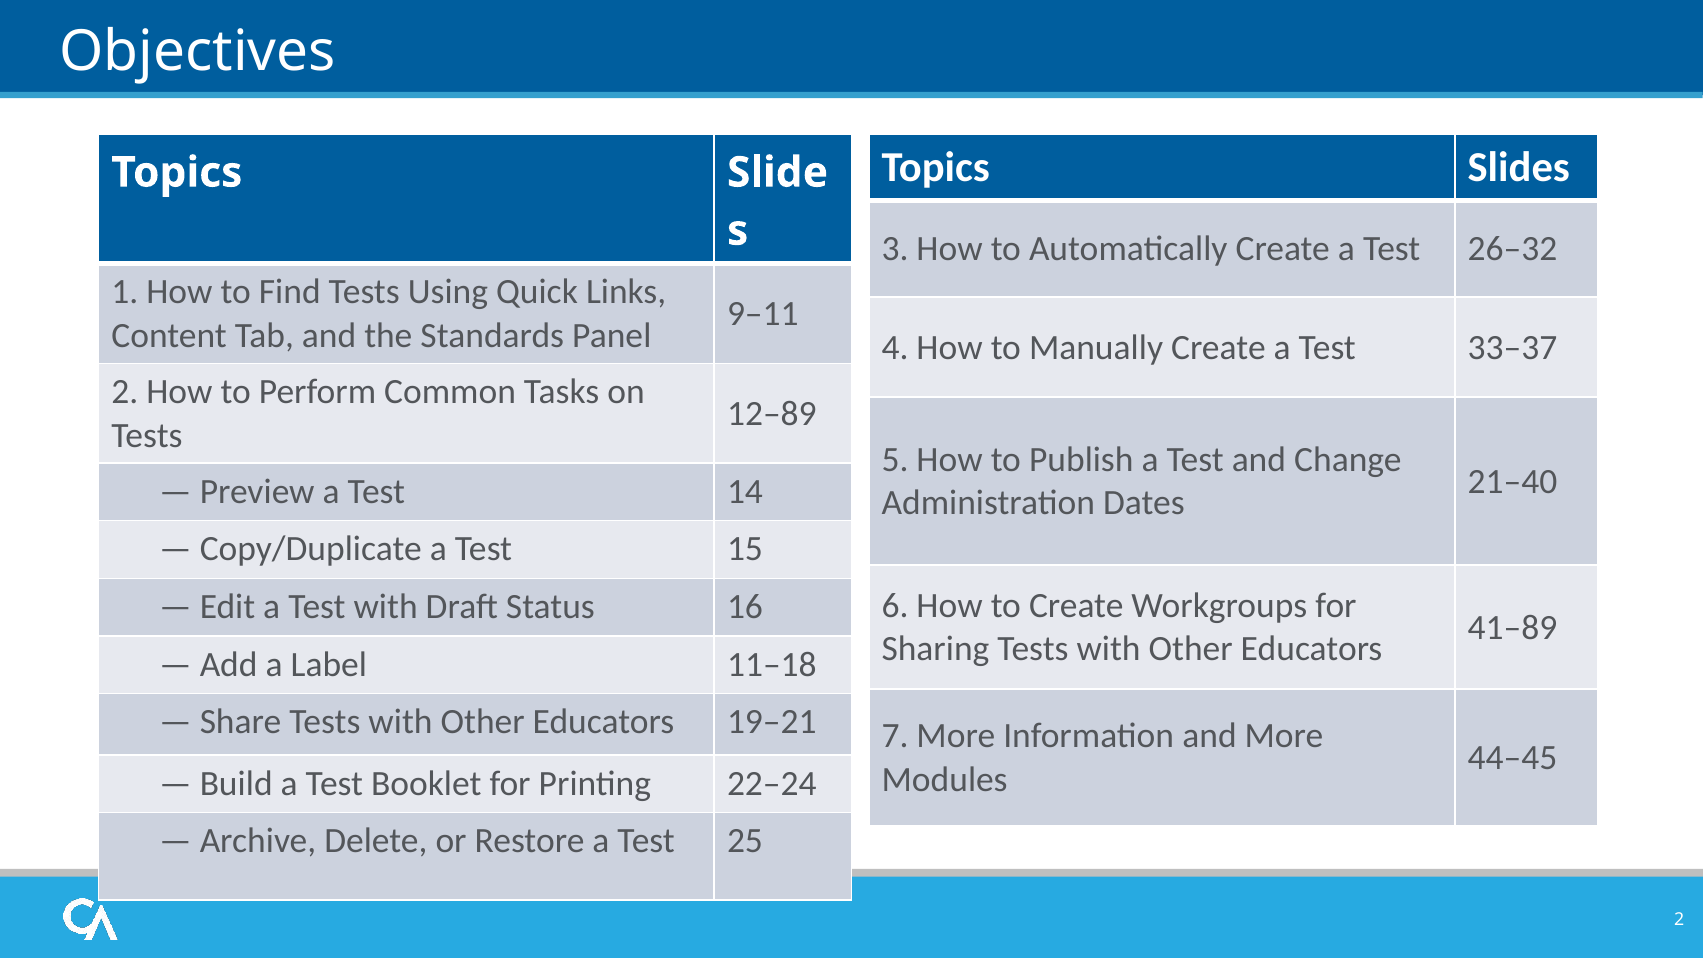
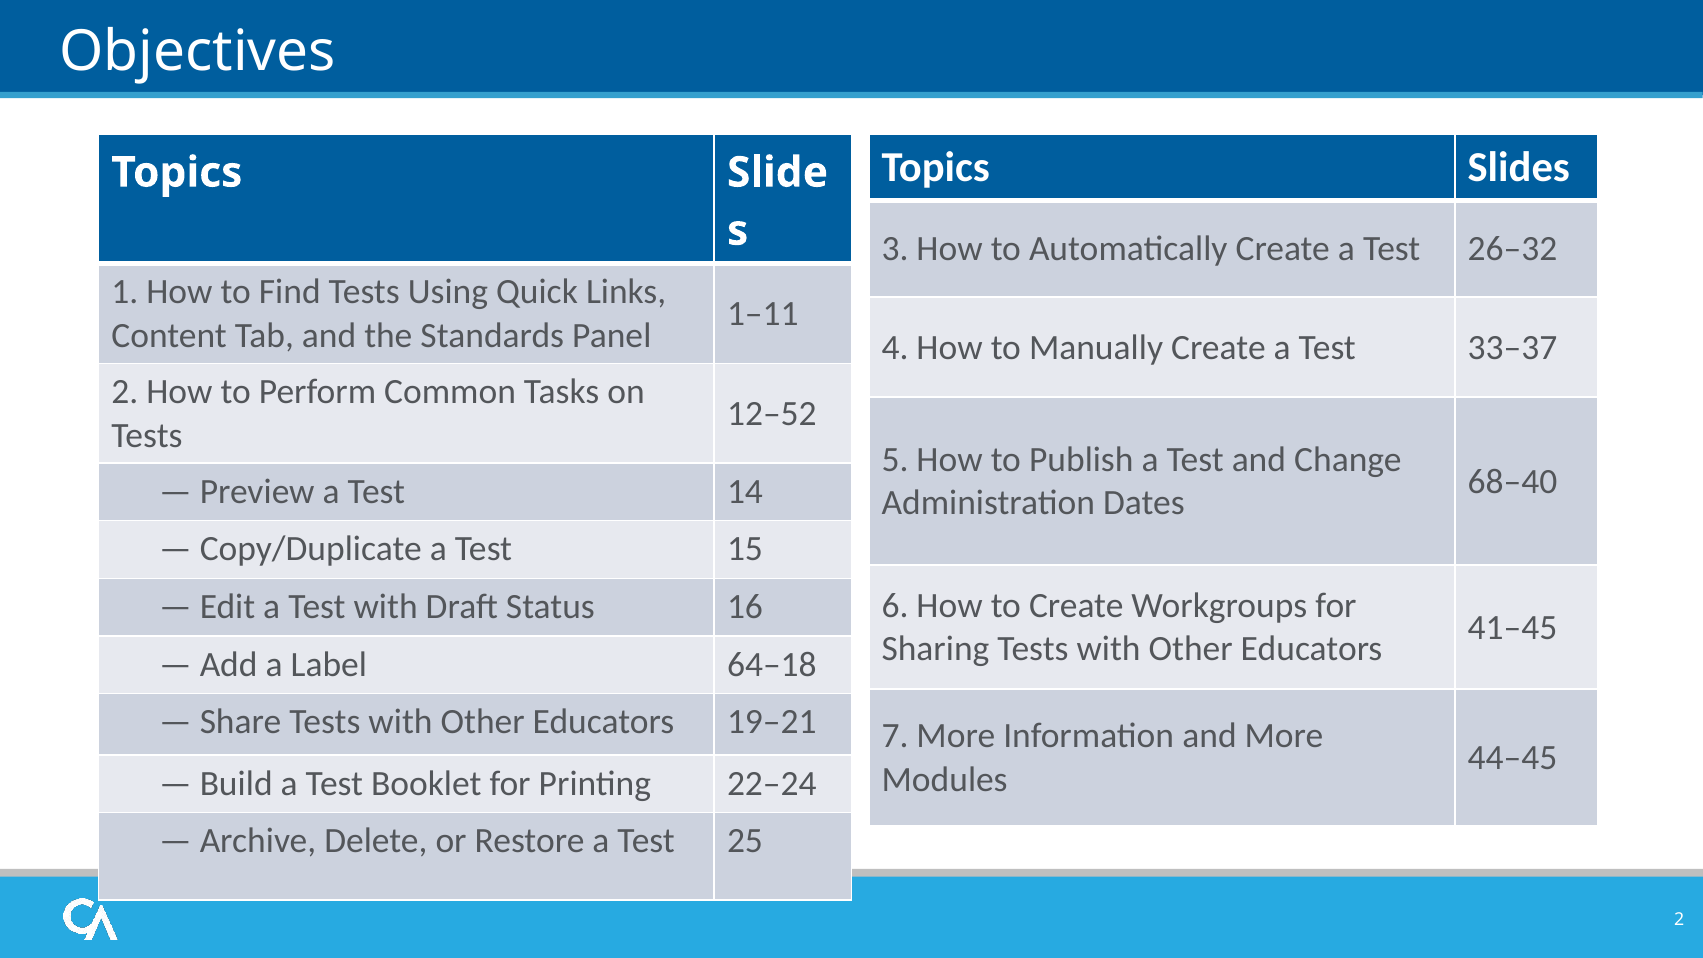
9–11: 9–11 -> 1–11
12–89: 12–89 -> 12–52
21–40: 21–40 -> 68–40
41–89: 41–89 -> 41–45
11–18: 11–18 -> 64–18
